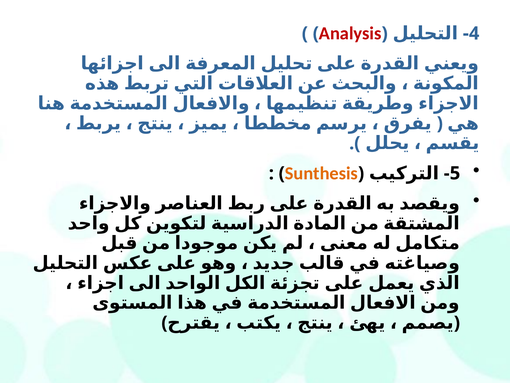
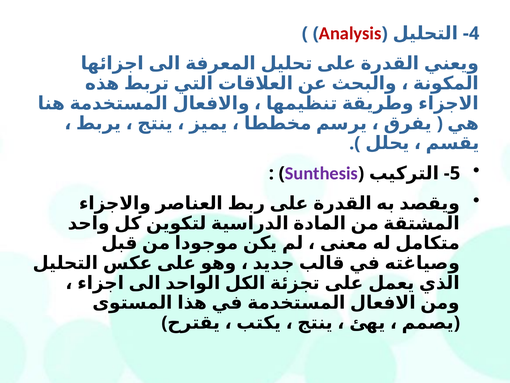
Sunthesis colour: orange -> purple
